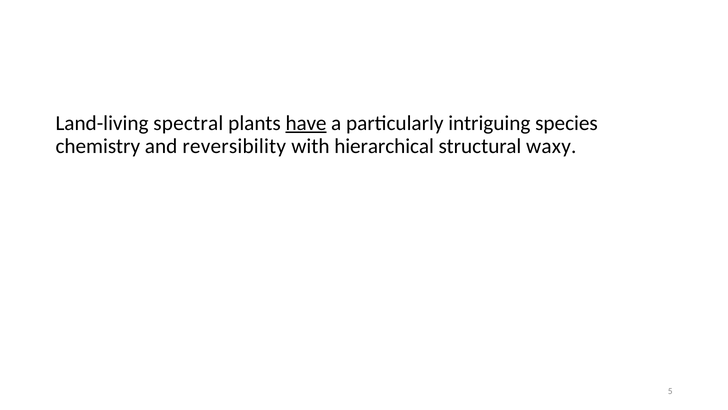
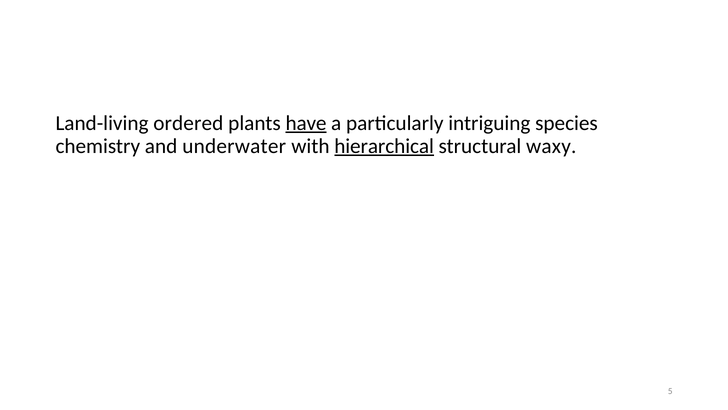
spectral: spectral -> ordered
reversibility: reversibility -> underwater
hierarchical underline: none -> present
